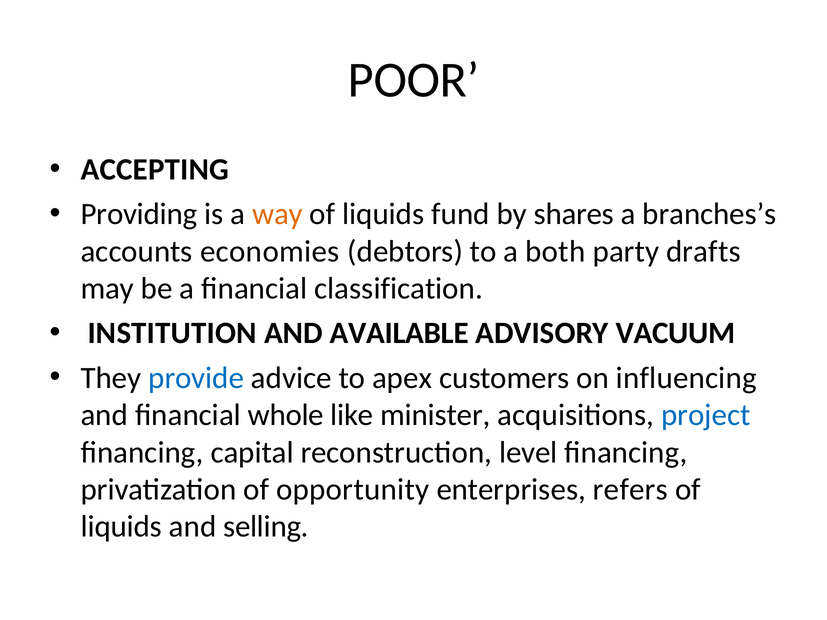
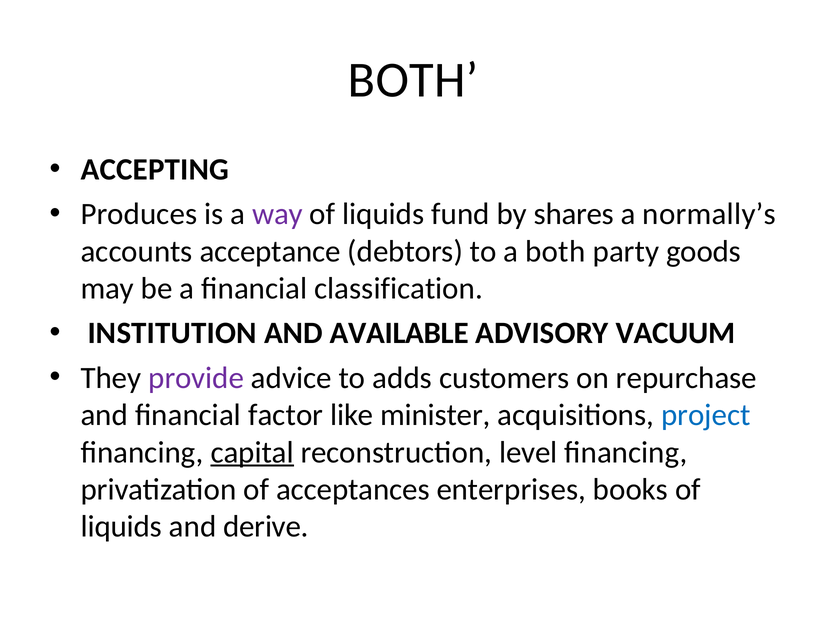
POOR at (414, 80): POOR -> BOTH
Providing: Providing -> Produces
way colour: orange -> purple
branches’s: branches’s -> normally’s
economies: economies -> acceptance
drafts: drafts -> goods
provide colour: blue -> purple
apex: apex -> adds
influencing: influencing -> repurchase
whole: whole -> factor
capital underline: none -> present
opportunity: opportunity -> acceptances
refers: refers -> books
selling: selling -> derive
